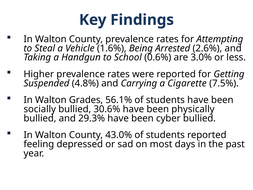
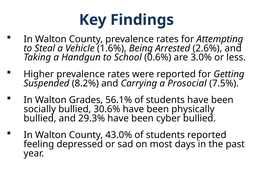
4.8%: 4.8% -> 8.2%
Cigarette: Cigarette -> Prosocial
